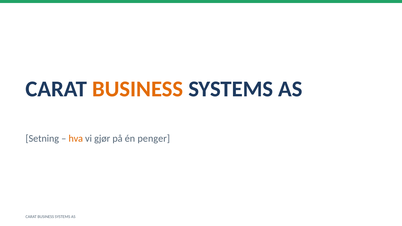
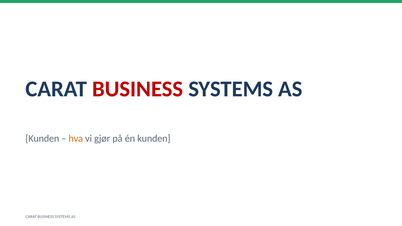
BUSINESS at (138, 89) colour: orange -> red
Setning at (42, 138): Setning -> Kunden
én penger: penger -> kunden
